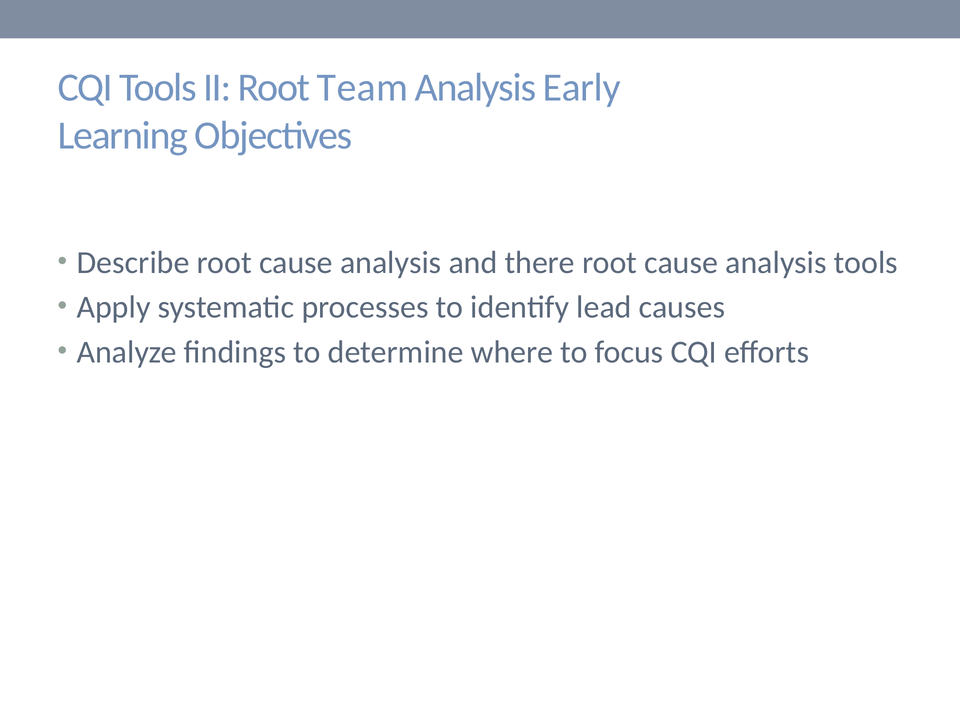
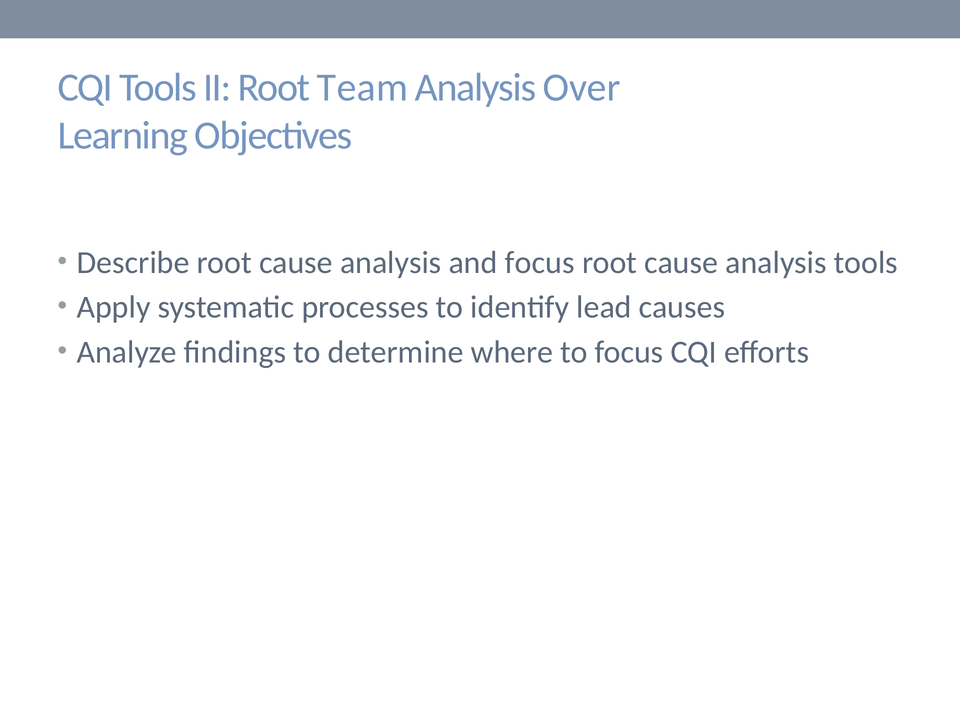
Early: Early -> Over
and there: there -> focus
